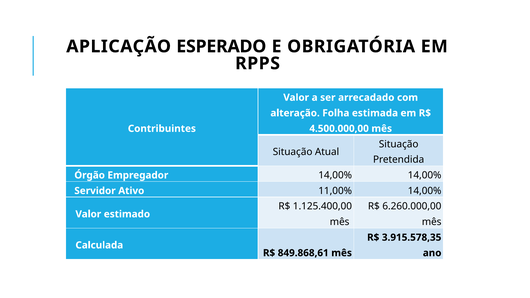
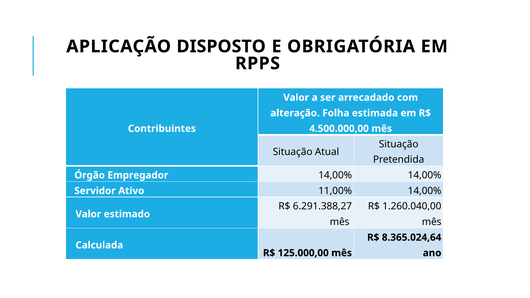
ESPERADO: ESPERADO -> DISPOSTO
1.125.400,00: 1.125.400,00 -> 6.291.388,27
6.260.000,00: 6.260.000,00 -> 1.260.040,00
3.915.578,35: 3.915.578,35 -> 8.365.024,64
849.868,61: 849.868,61 -> 125.000,00
